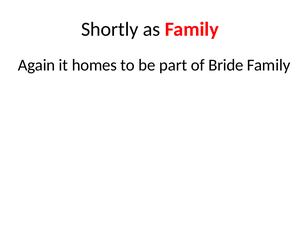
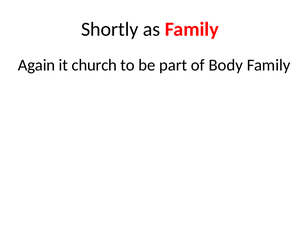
homes: homes -> church
Bride: Bride -> Body
